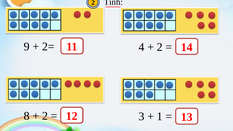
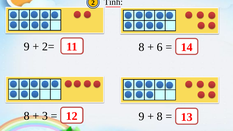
4 at (142, 47): 4 -> 8
2 at (160, 47): 2 -> 6
2 at (45, 116): 2 -> 3
3 at (142, 116): 3 -> 9
1 at (160, 116): 1 -> 8
